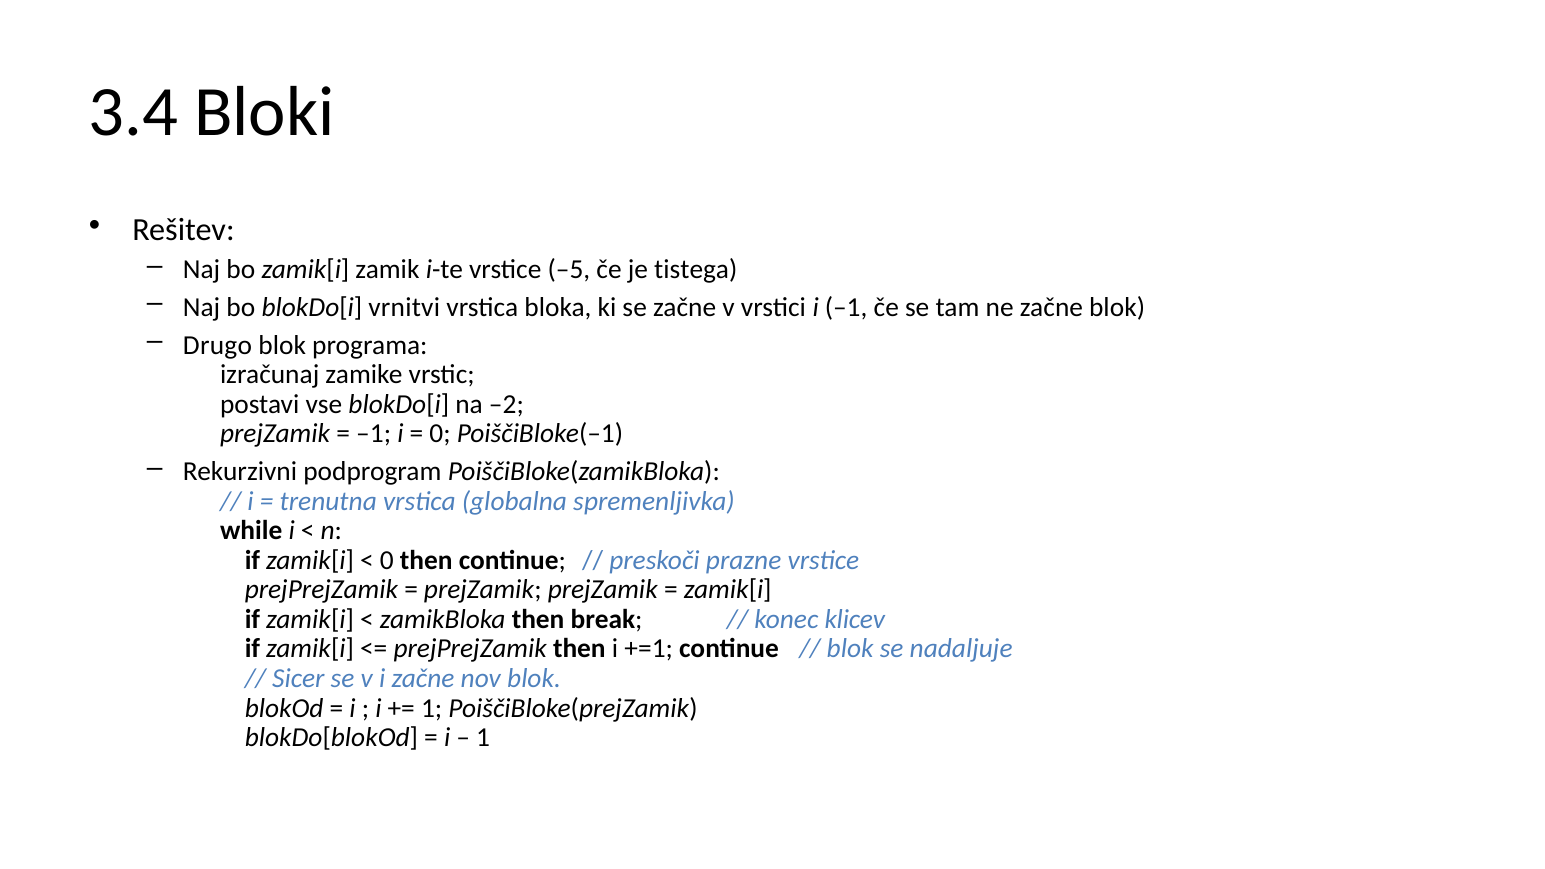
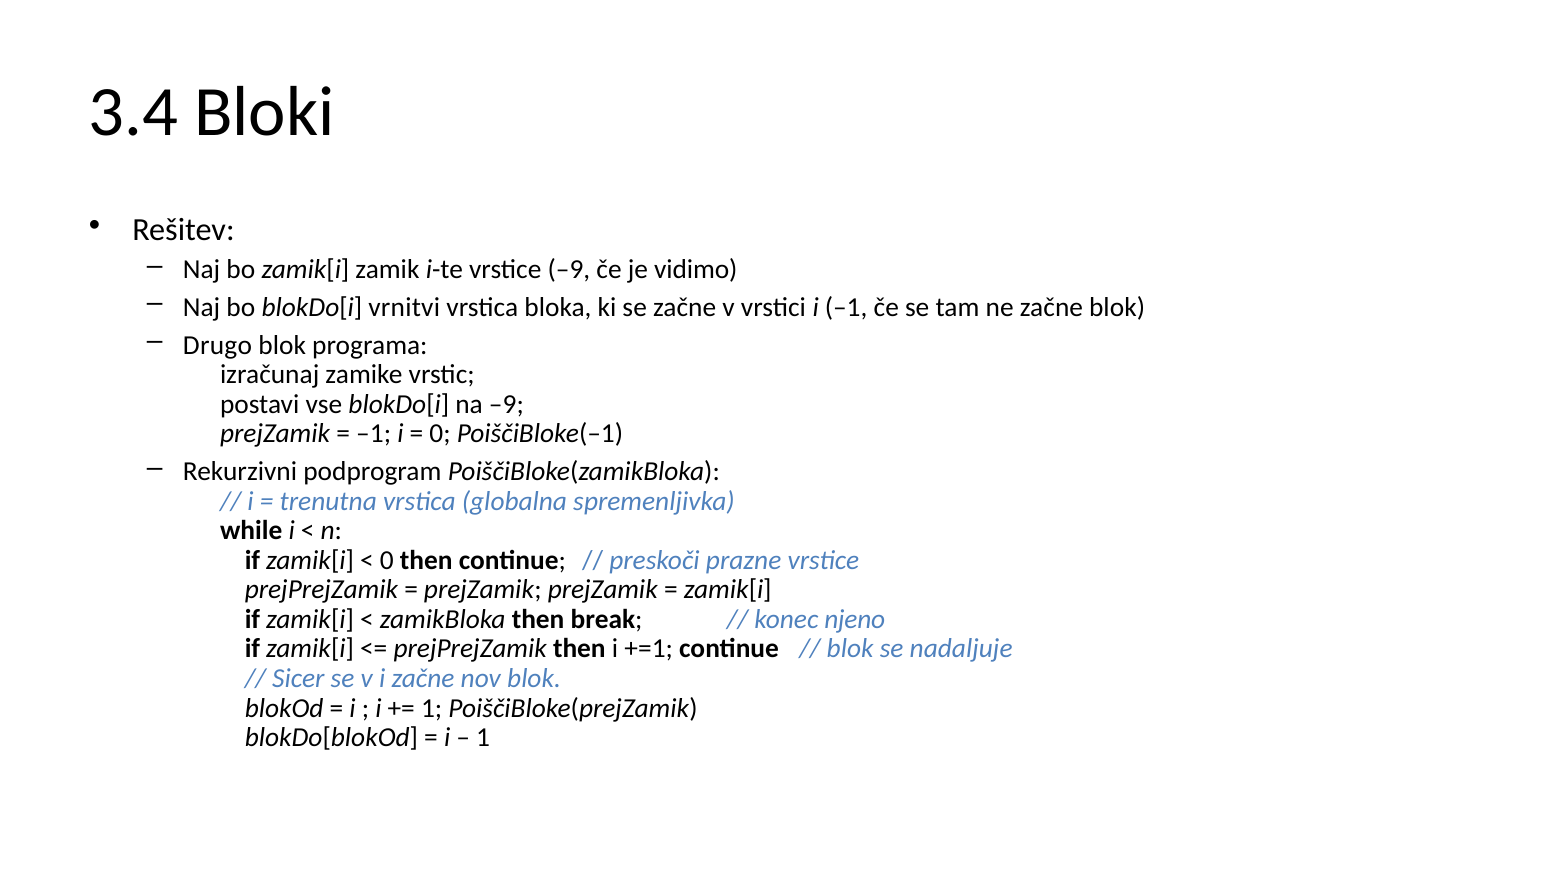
vrstice –5: –5 -> –9
tistega: tistega -> vidimo
na –2: –2 -> –9
klicev: klicev -> njeno
